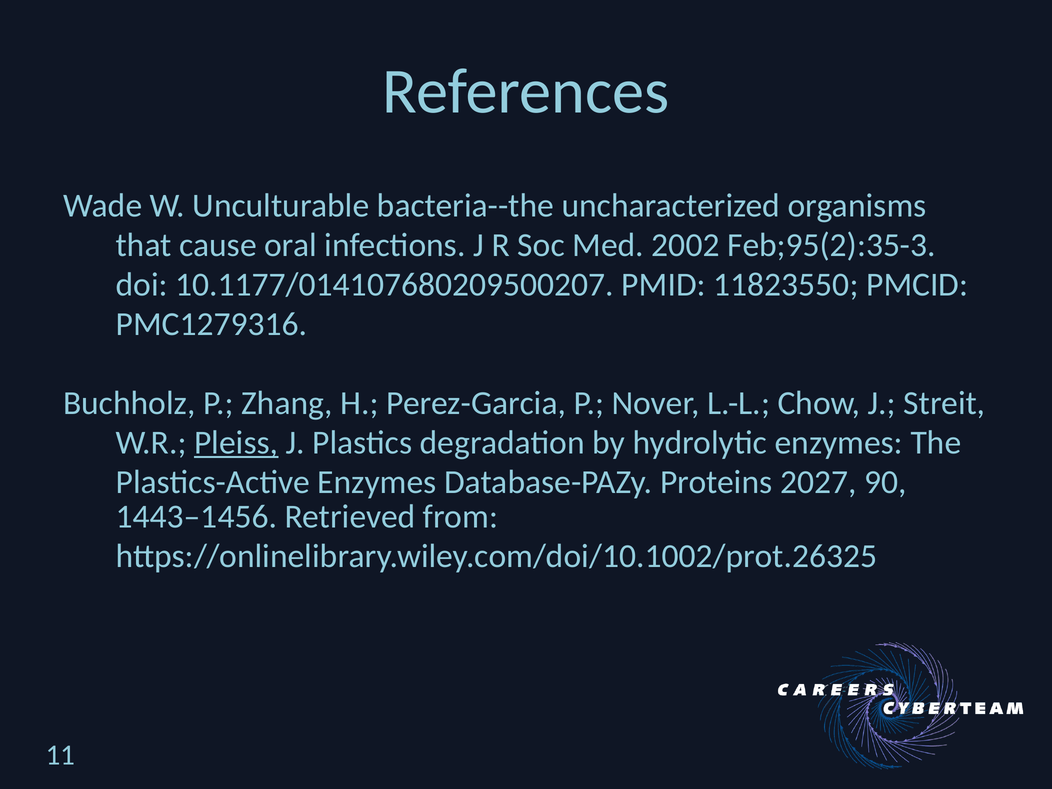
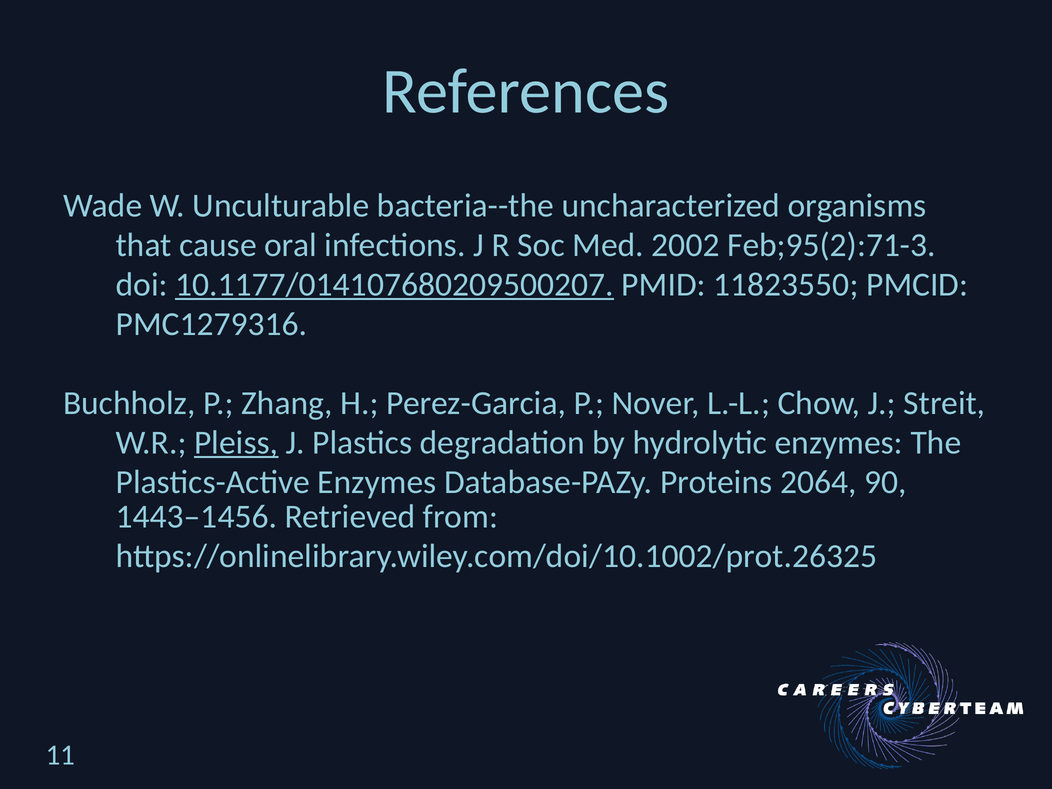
Feb;95(2):35-3: Feb;95(2):35-3 -> Feb;95(2):71-3
10.1177/014107680209500207 underline: none -> present
2027: 2027 -> 2064
